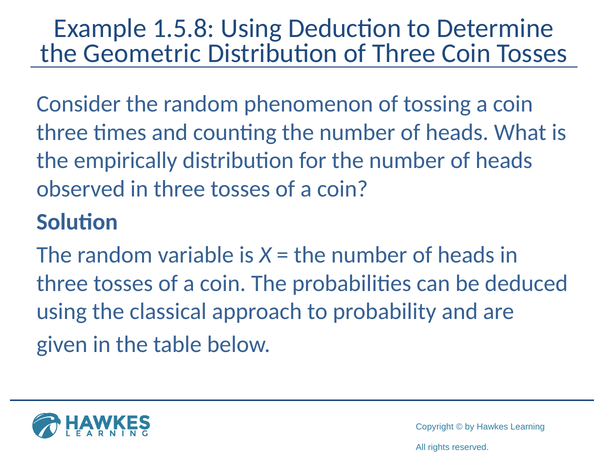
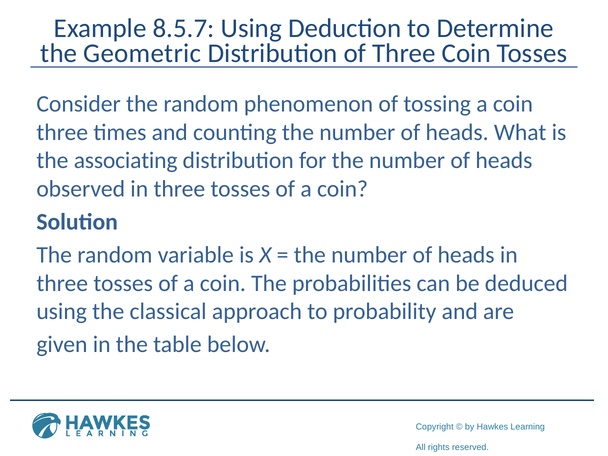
1.5.8: 1.5.8 -> 8.5.7
empirically: empirically -> associating
